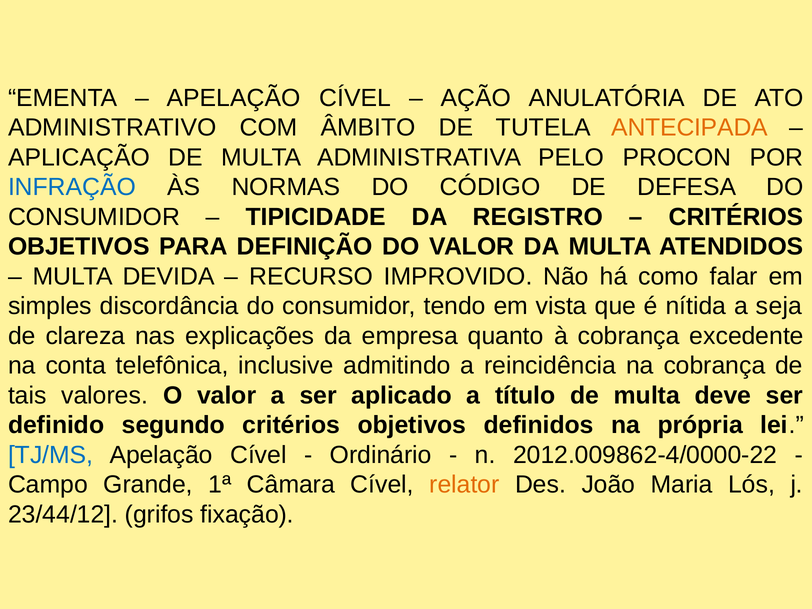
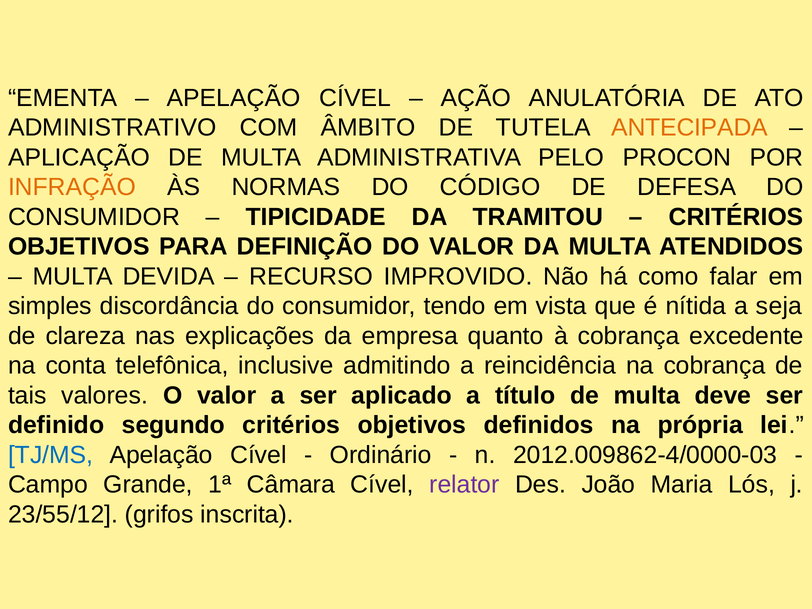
INFRAÇÃO colour: blue -> orange
REGISTRO: REGISTRO -> TRAMITOU
2012.009862-4/0000-22: 2012.009862-4/0000-22 -> 2012.009862-4/0000-03
relator colour: orange -> purple
23/44/12: 23/44/12 -> 23/55/12
fixação: fixação -> inscrita
